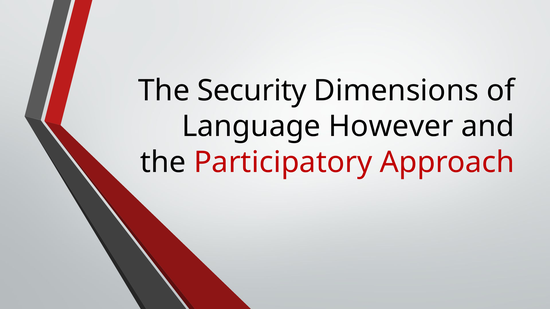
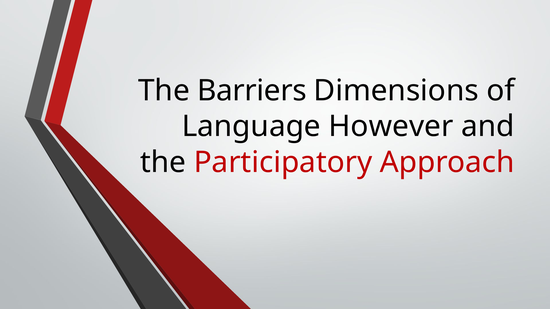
Security: Security -> Barriers
